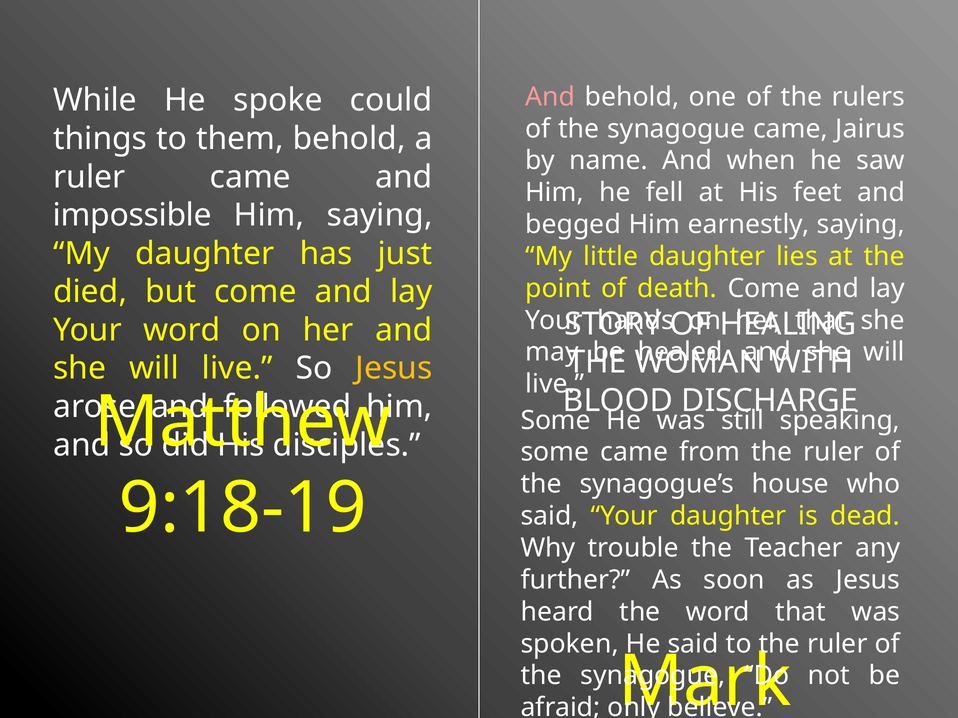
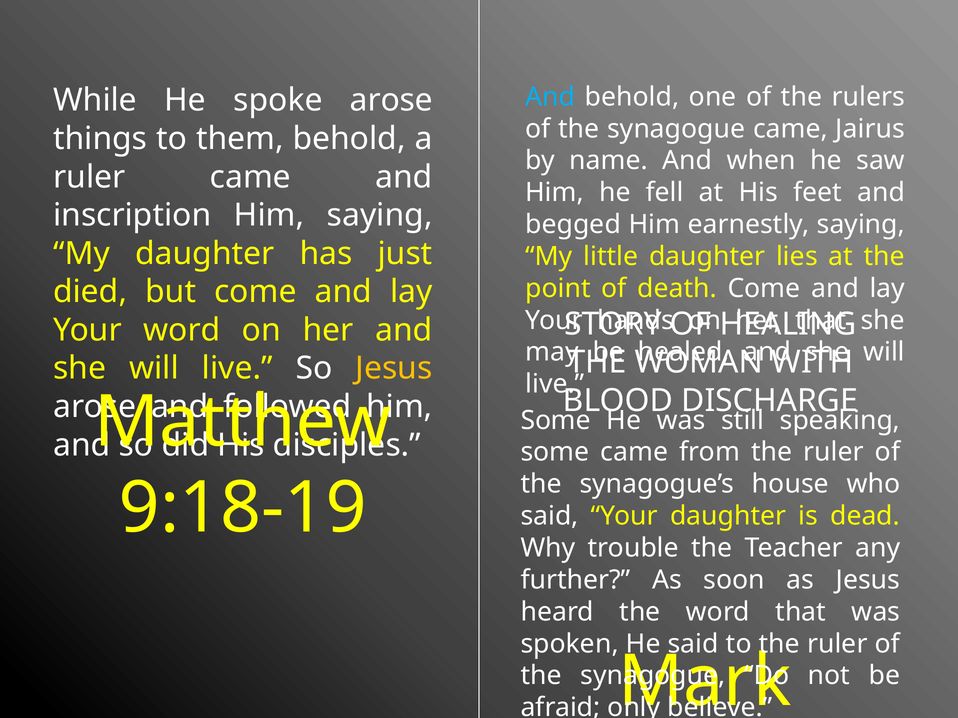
And at (550, 97) colour: pink -> light blue
spoke could: could -> arose
impossible: impossible -> inscription
